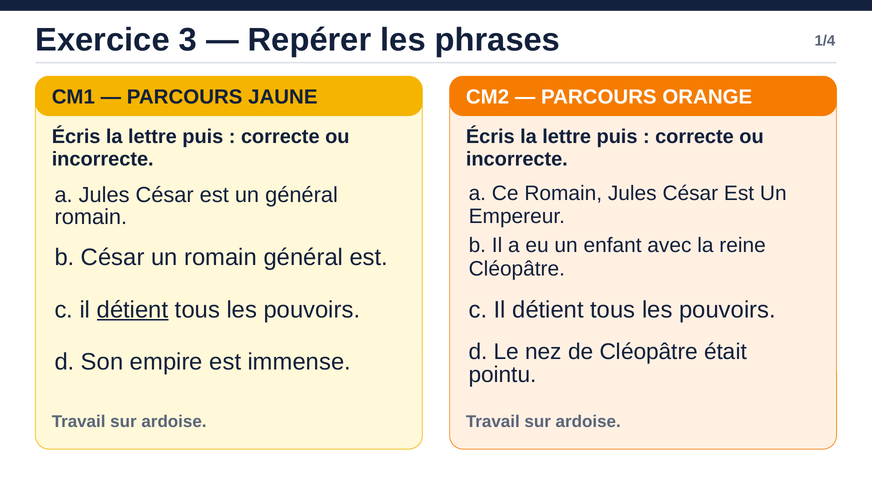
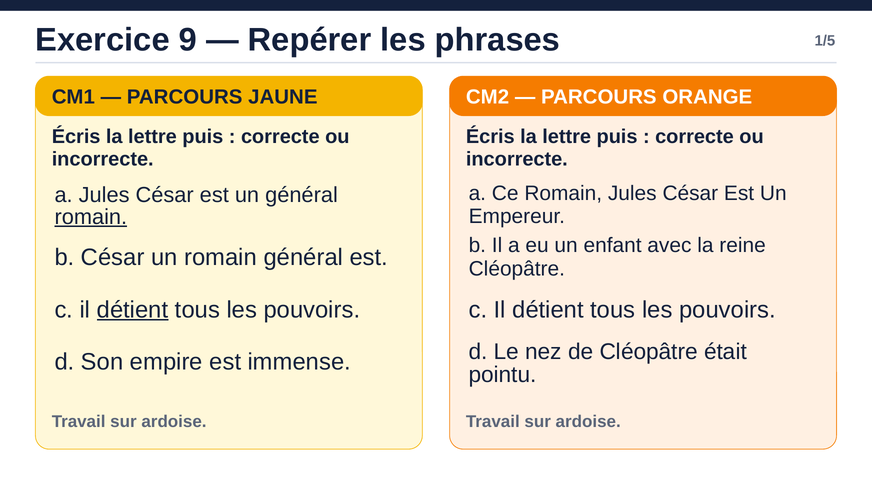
3: 3 -> 9
1/4: 1/4 -> 1/5
romain at (91, 217) underline: none -> present
